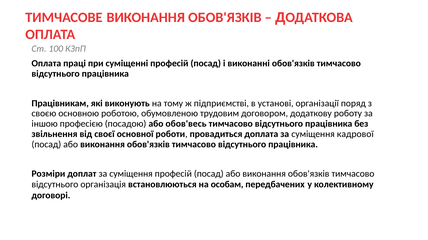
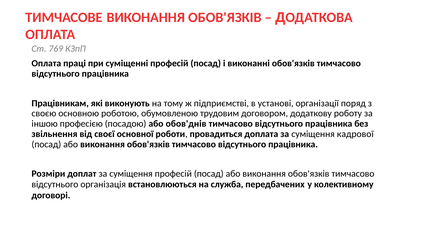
100: 100 -> 769
обов'весь: обов'весь -> обов'днів
особам: особам -> служба
